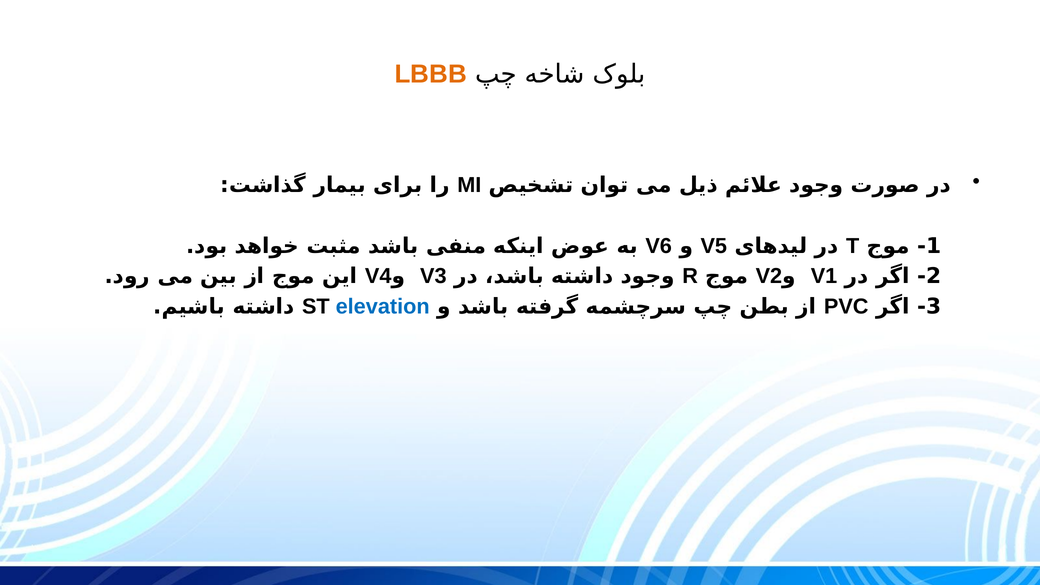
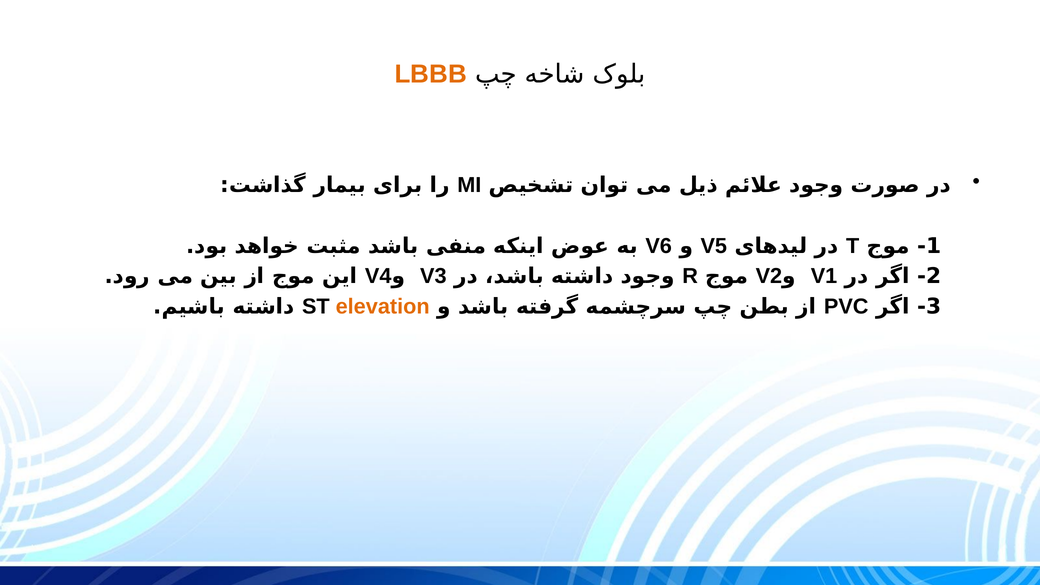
elevation colour: blue -> orange
